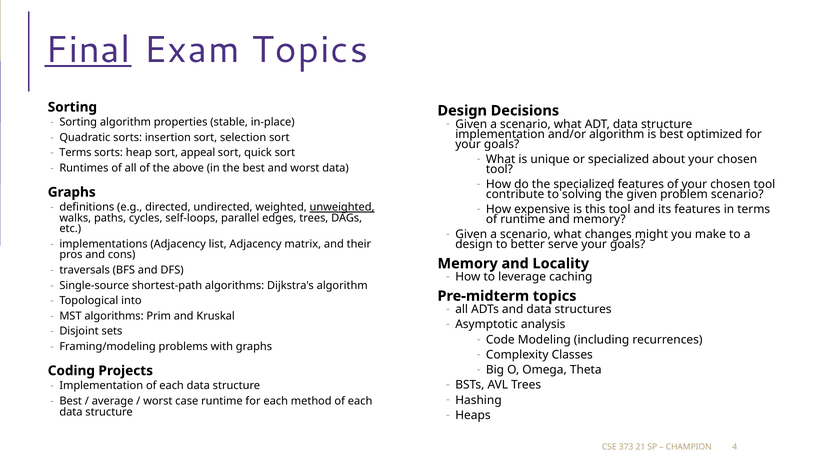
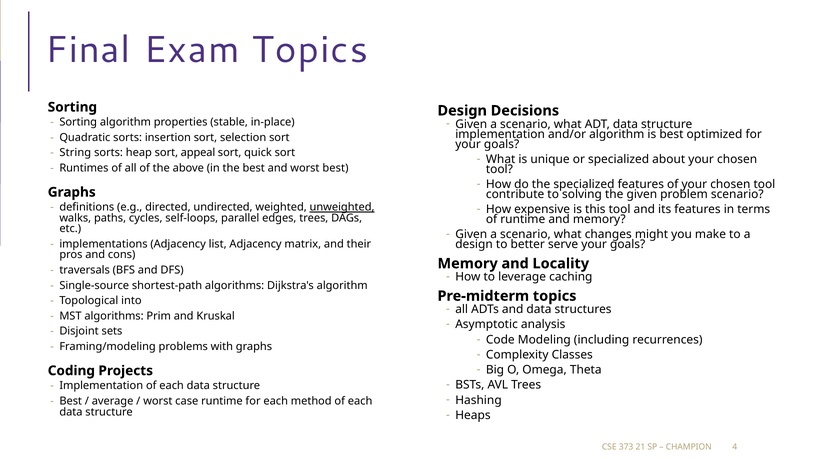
Final underline: present -> none
Terms at (75, 153): Terms -> String
worst data: data -> best
